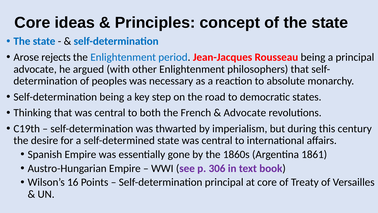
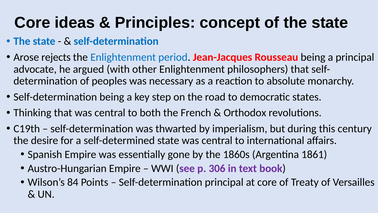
Advocate at (245, 113): Advocate -> Orthodox
16: 16 -> 84
